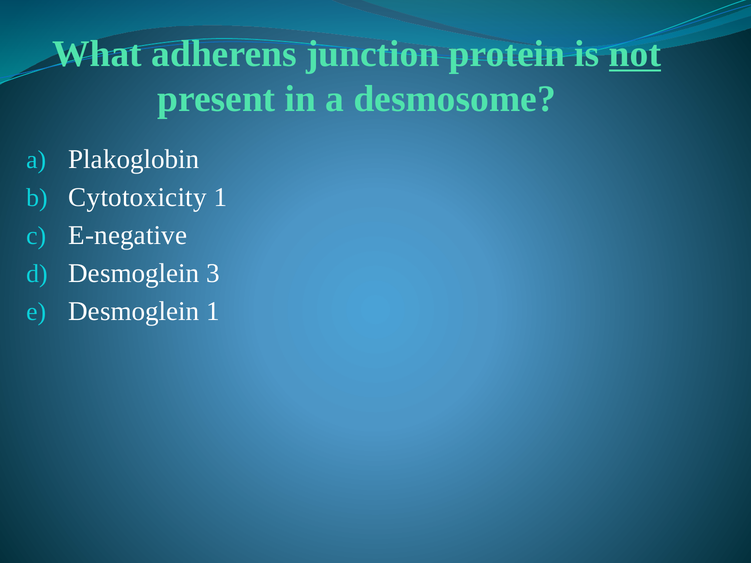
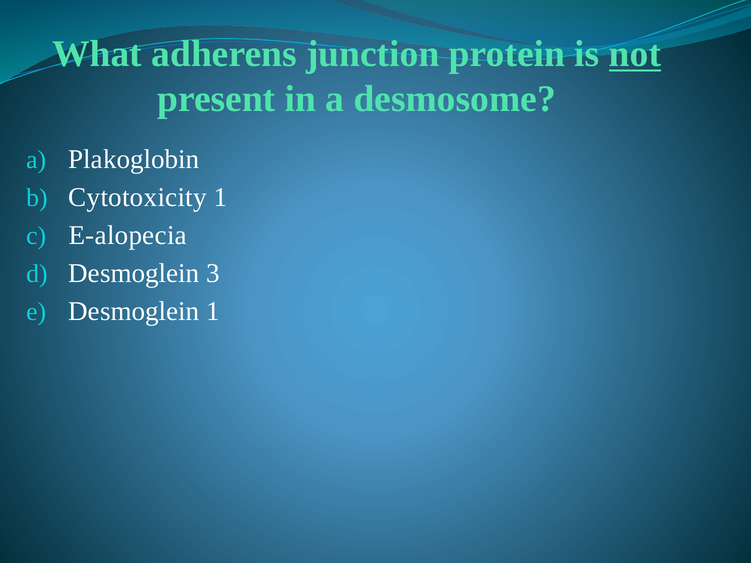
E-negative: E-negative -> E-alopecia
